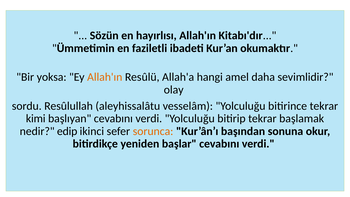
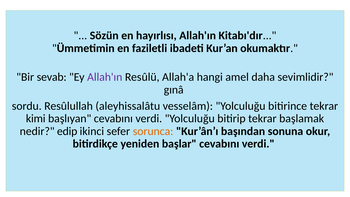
yoksa: yoksa -> sevab
Allah'ın at (105, 77) colour: orange -> purple
olay: olay -> gınâ
